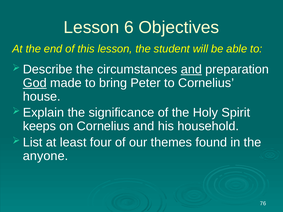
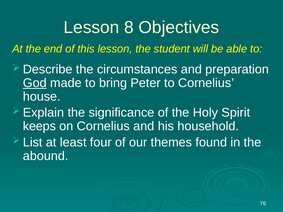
6: 6 -> 8
and at (191, 69) underline: present -> none
anyone: anyone -> abound
